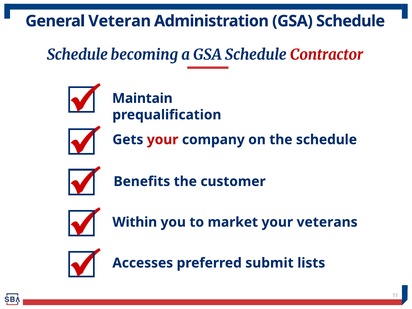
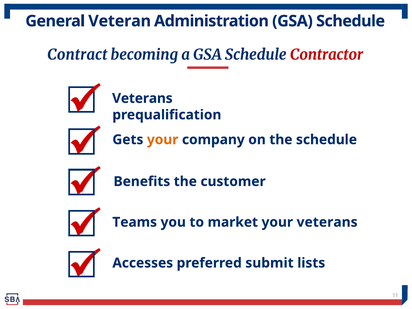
Schedule at (77, 55): Schedule -> Contract
Maintain at (142, 98): Maintain -> Veterans
your at (163, 140) colour: red -> orange
Within: Within -> Teams
